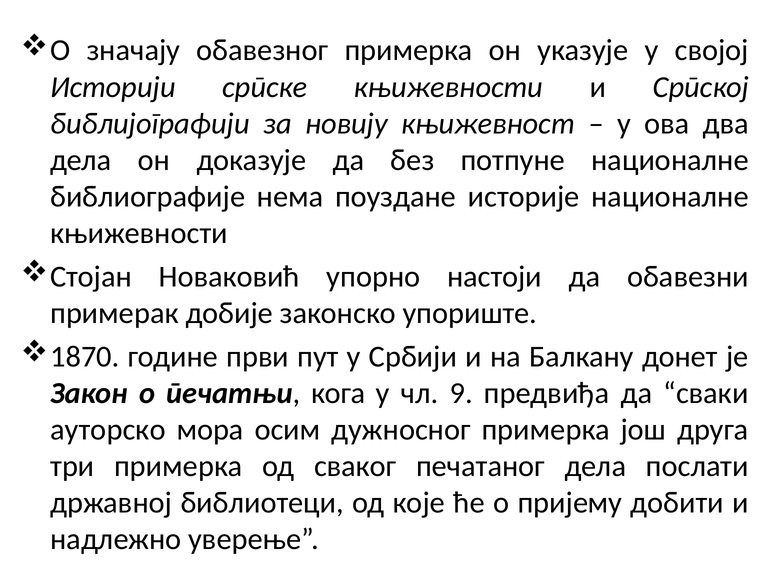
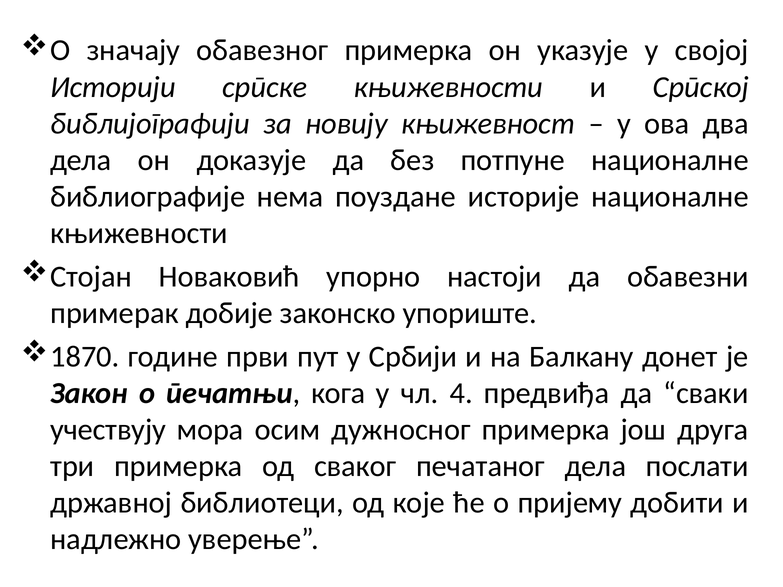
9: 9 -> 4
ауторско: ауторско -> учествују
